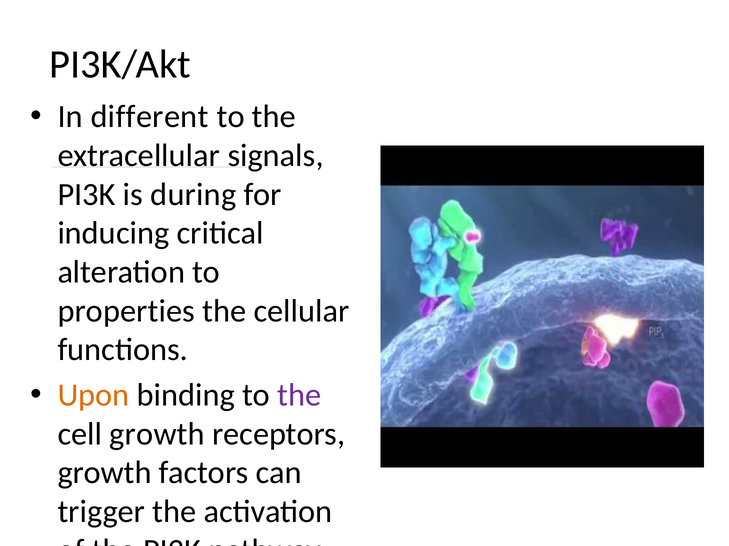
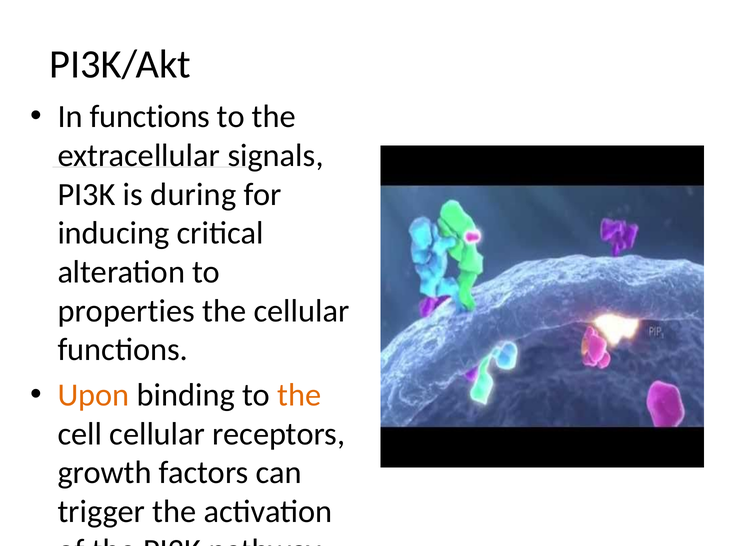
In different: different -> functions
the at (299, 396) colour: purple -> orange
cell growth: growth -> cellular
